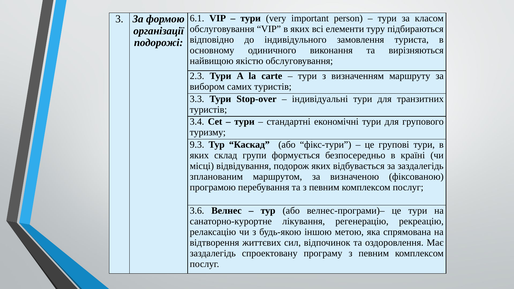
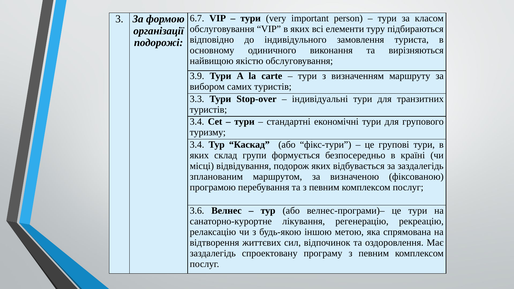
6.1: 6.1 -> 6.7
2.3: 2.3 -> 3.9
9.3 at (197, 145): 9.3 -> 3.4
